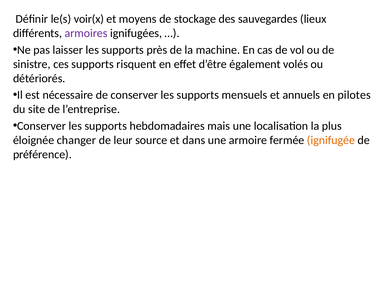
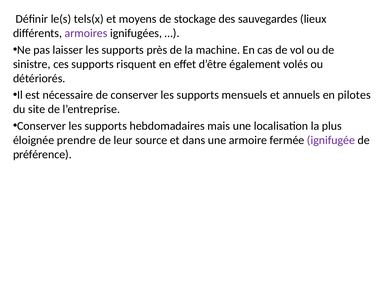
voir(x: voir(x -> tels(x
changer: changer -> prendre
ignifugée colour: orange -> purple
